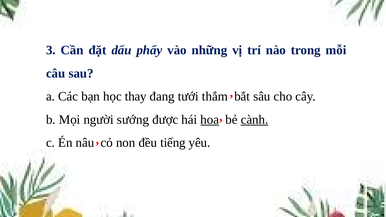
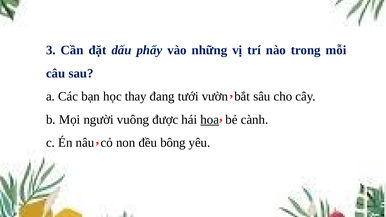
thắm: thắm -> vườn
sướng: sướng -> vuông
cành underline: present -> none
tiếng: tiếng -> bông
